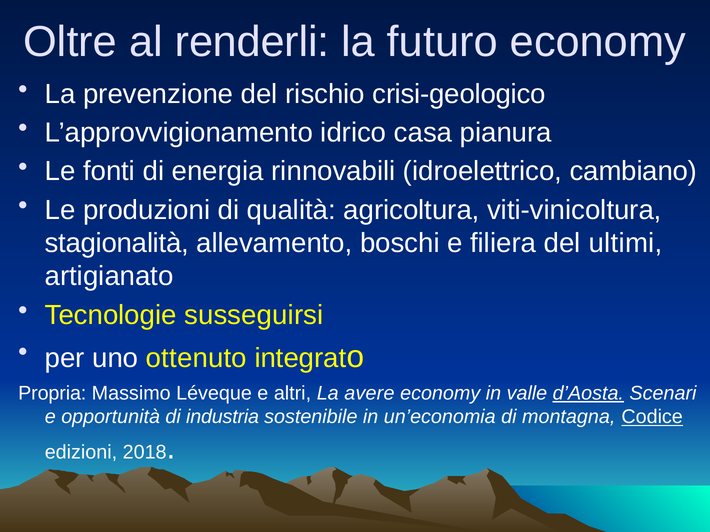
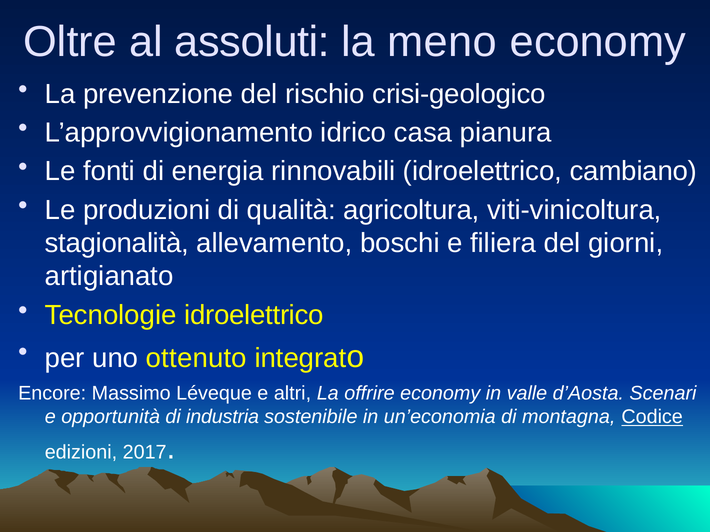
renderli: renderli -> assoluti
futuro: futuro -> meno
ultimi: ultimi -> giorni
Tecnologie susseguirsi: susseguirsi -> idroelettrico
Propria: Propria -> Encore
avere: avere -> offrire
d’Aosta underline: present -> none
2018: 2018 -> 2017
